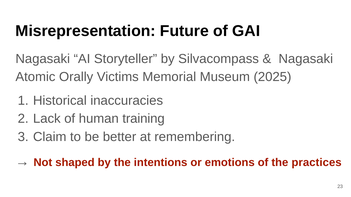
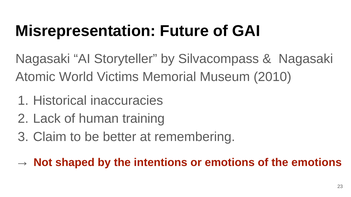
Orally: Orally -> World
2025: 2025 -> 2010
the practices: practices -> emotions
